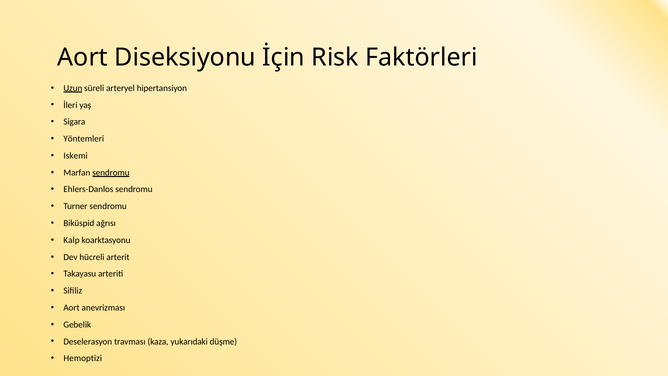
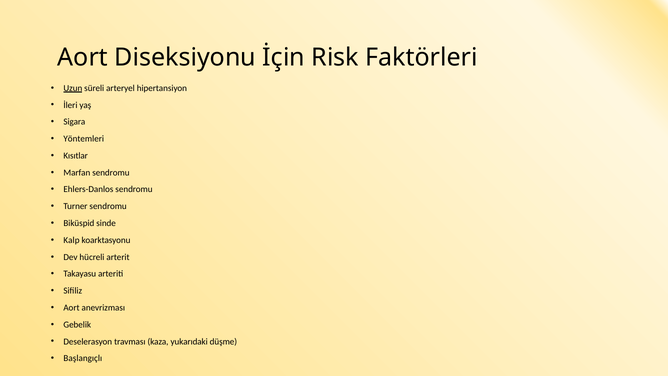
Iskemi: Iskemi -> Kısıtlar
sendromu at (111, 172) underline: present -> none
ağrısı: ağrısı -> sinde
Hemoptizi: Hemoptizi -> Başlangıçlı
